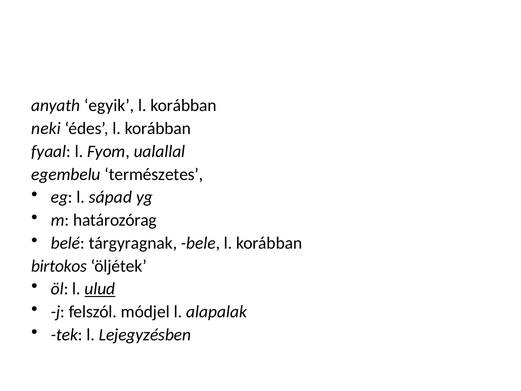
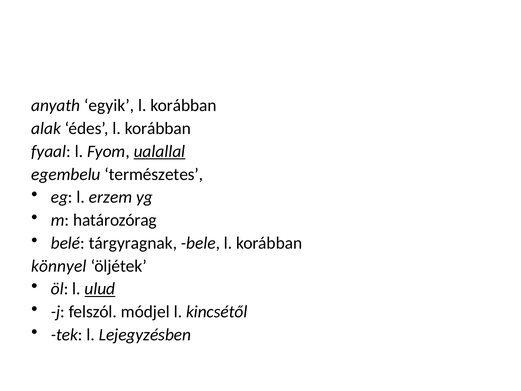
neki: neki -> alak
ualallal underline: none -> present
sápad: sápad -> erzem
birtokos: birtokos -> könnyel
alapalak: alapalak -> kincsétől
